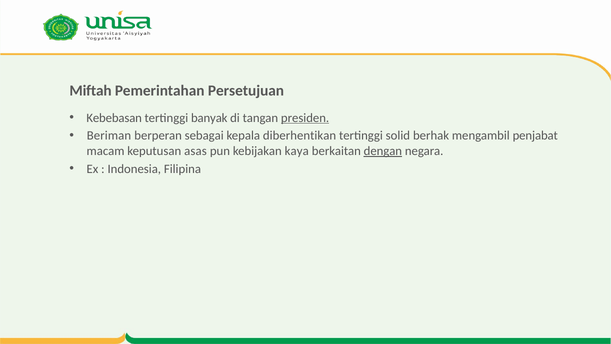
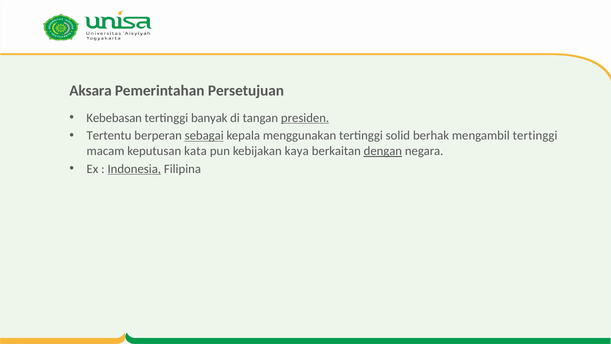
Miftah: Miftah -> Aksara
Beriman: Beriman -> Tertentu
sebagai underline: none -> present
diberhentikan: diberhentikan -> menggunakan
mengambil penjabat: penjabat -> tertinggi
asas: asas -> kata
Indonesia underline: none -> present
